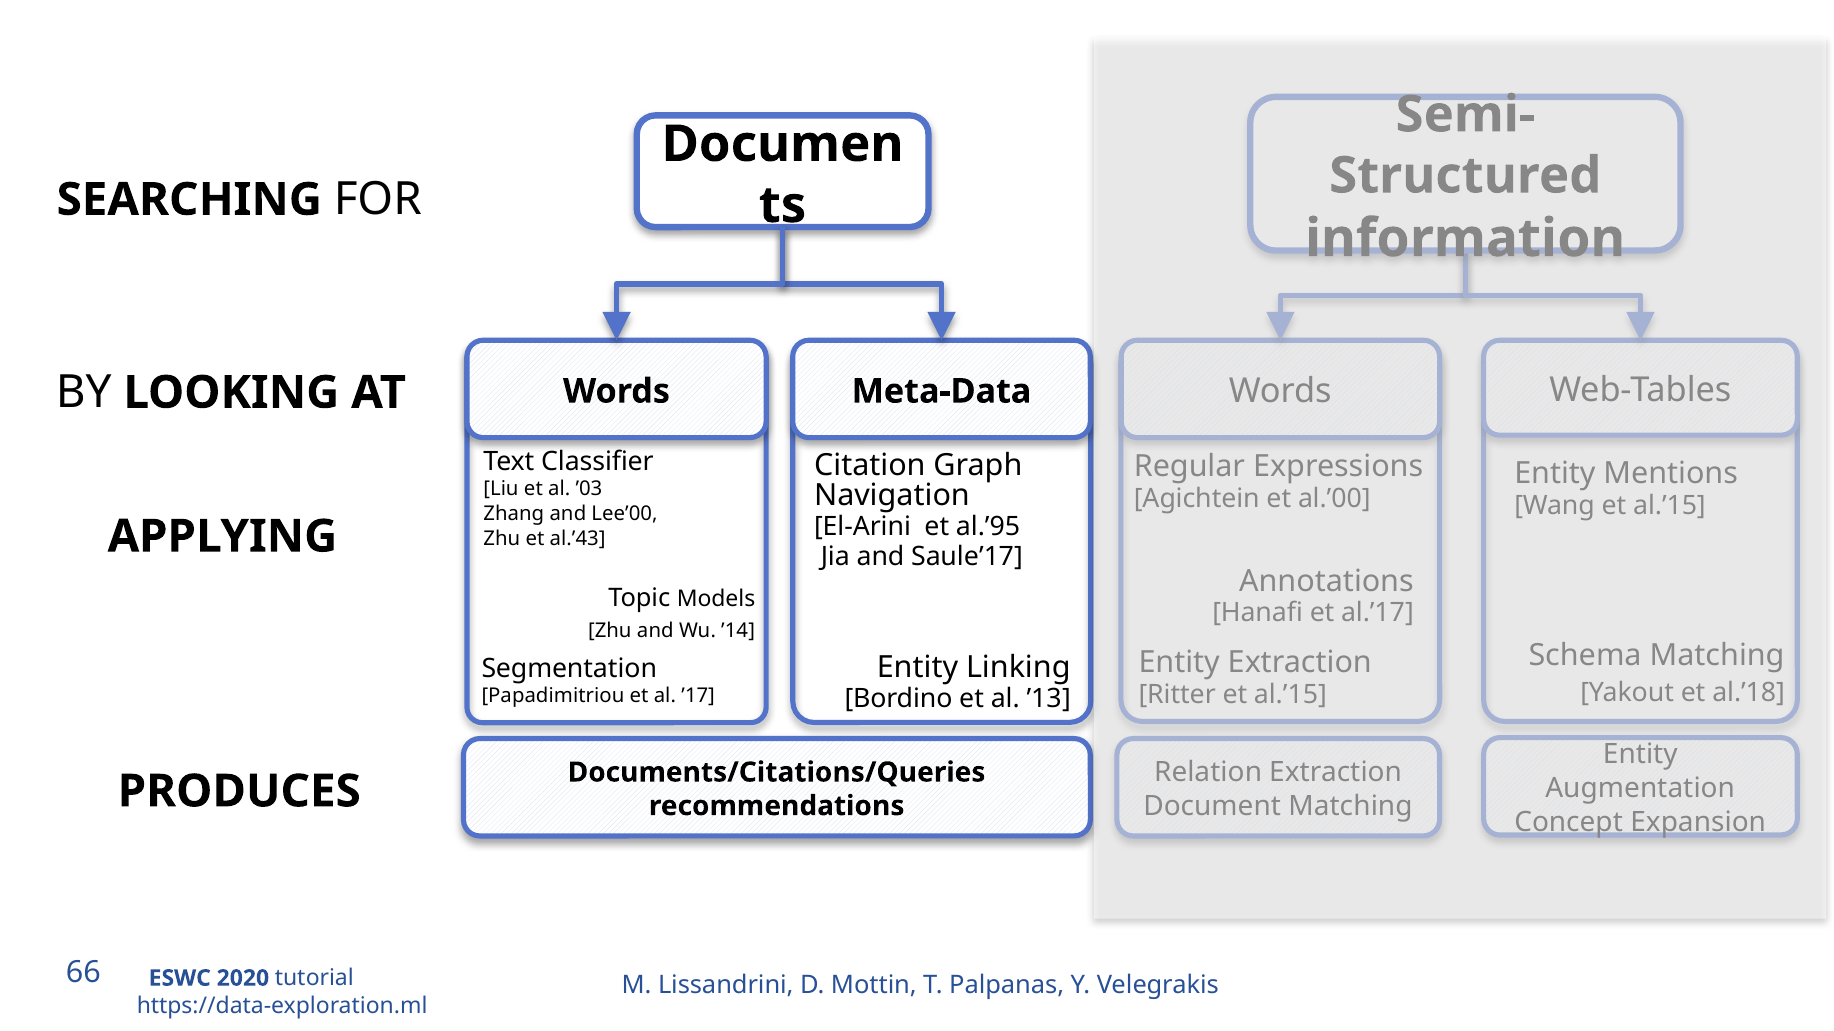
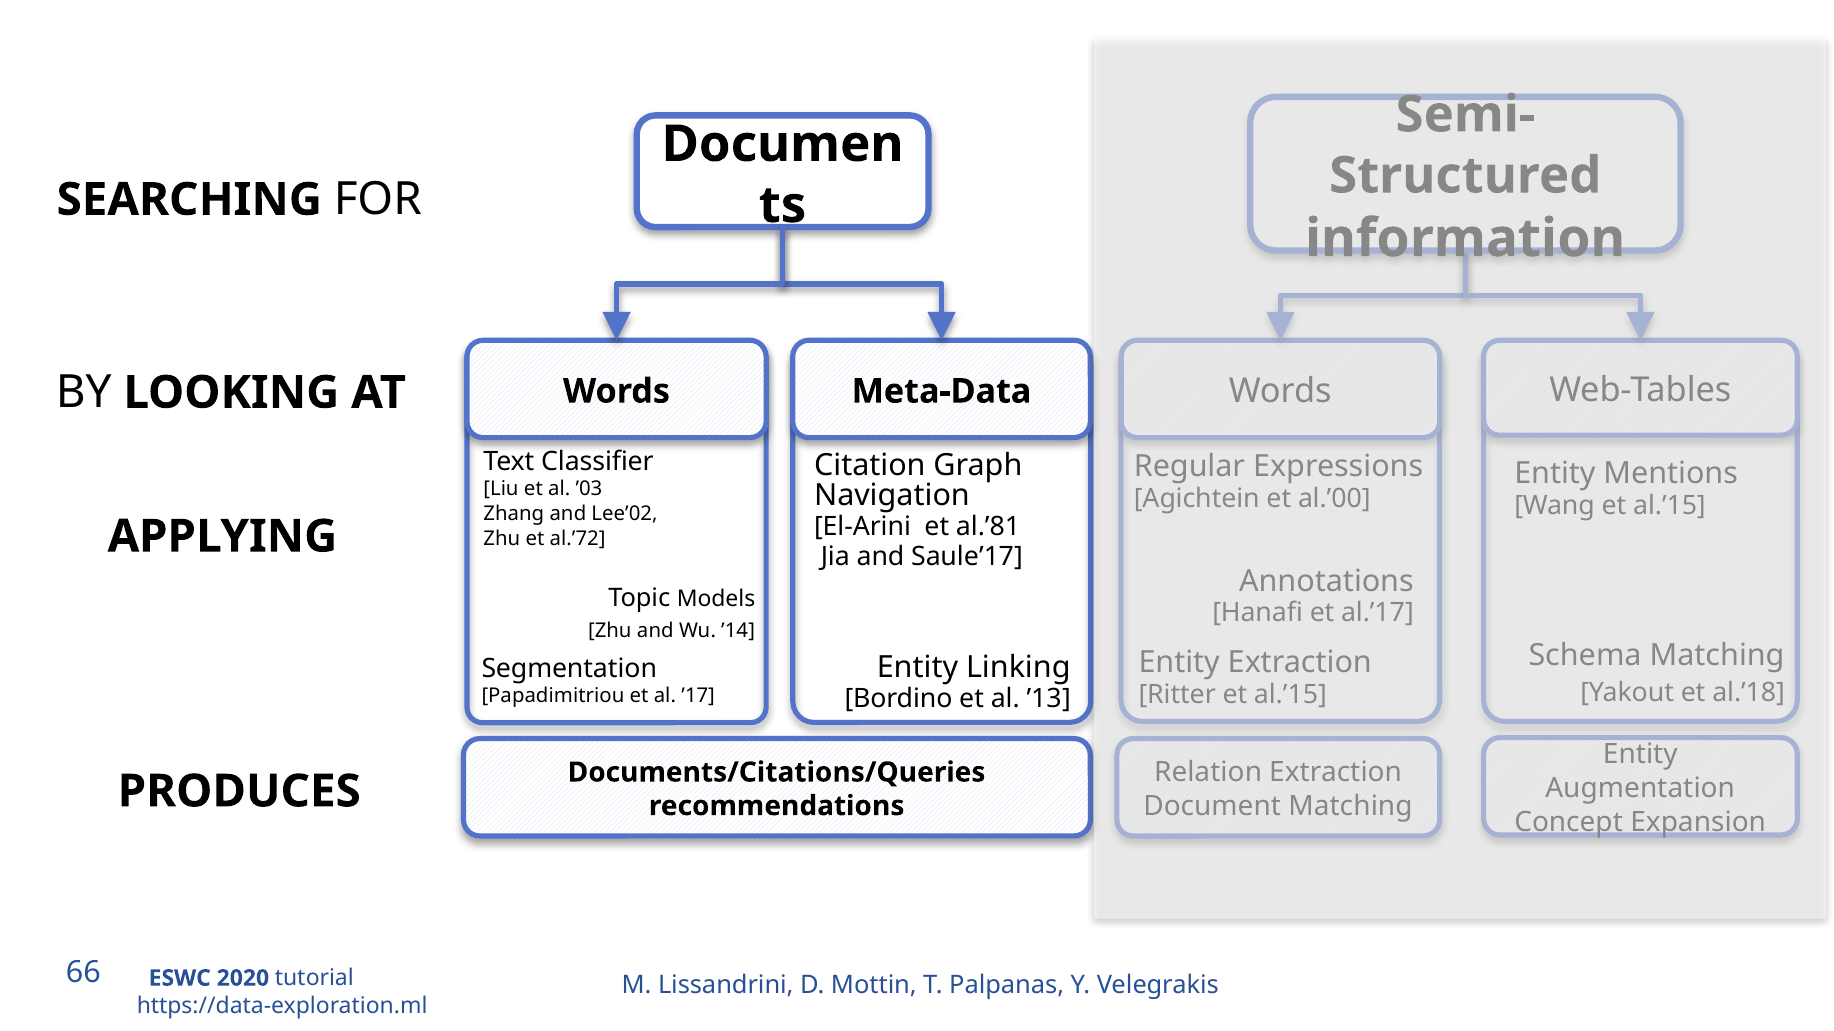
Lee’00: Lee’00 -> Lee’02
al.’95: al.’95 -> al.’81
al.’43: al.’43 -> al.’72
